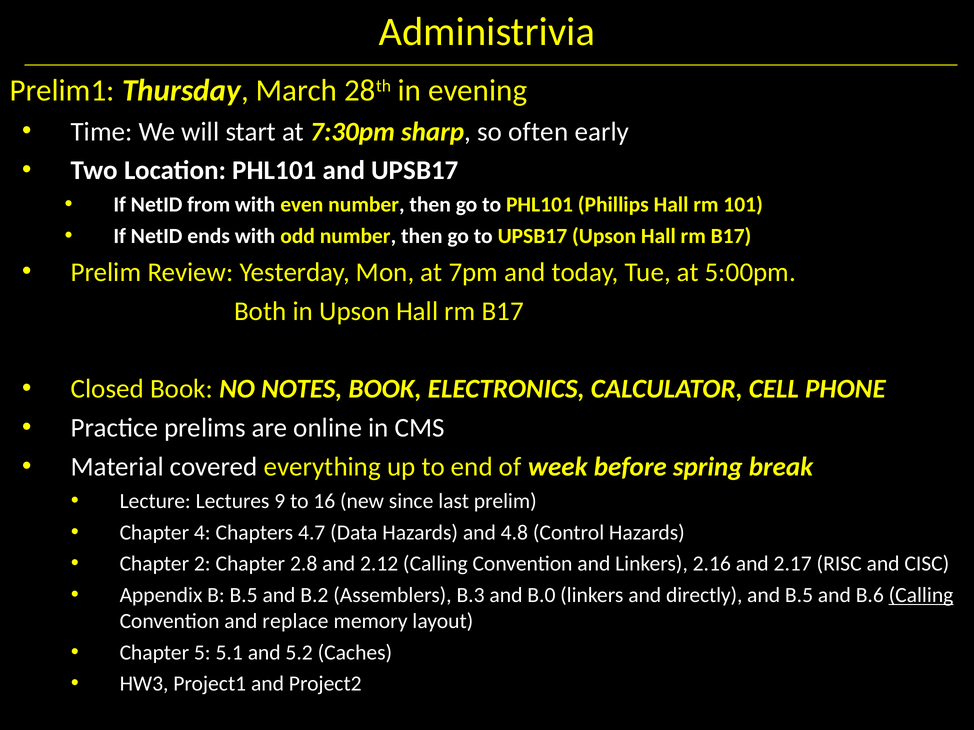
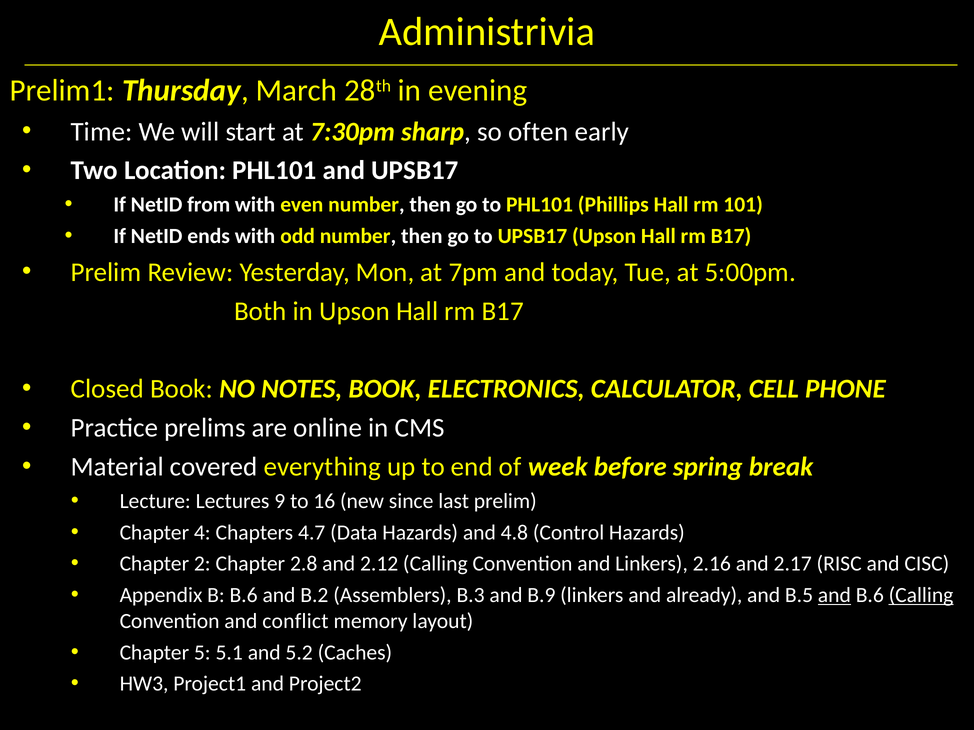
B B.5: B.5 -> B.6
B.0: B.0 -> B.9
directly: directly -> already
and at (834, 596) underline: none -> present
replace: replace -> conflict
